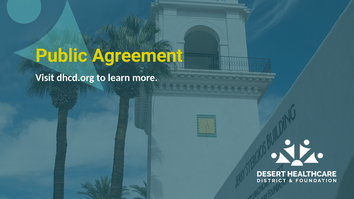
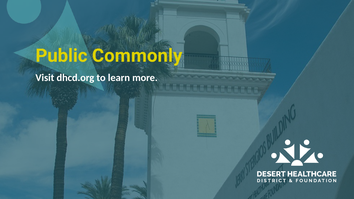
Agreement: Agreement -> Commonly
